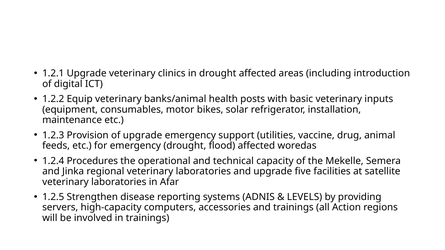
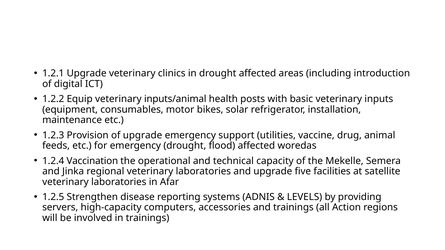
banks/animal: banks/animal -> inputs/animal
Procedures: Procedures -> Vaccination
